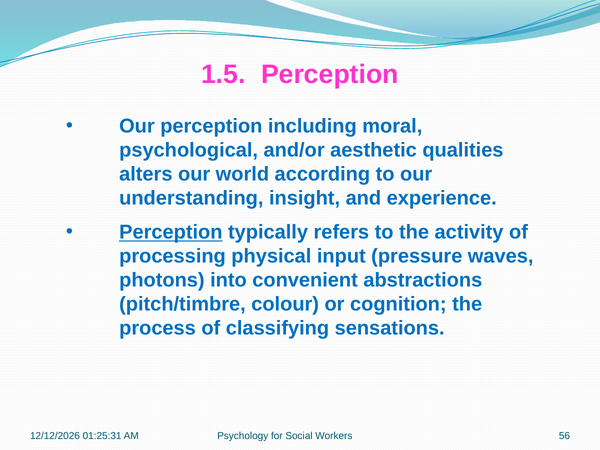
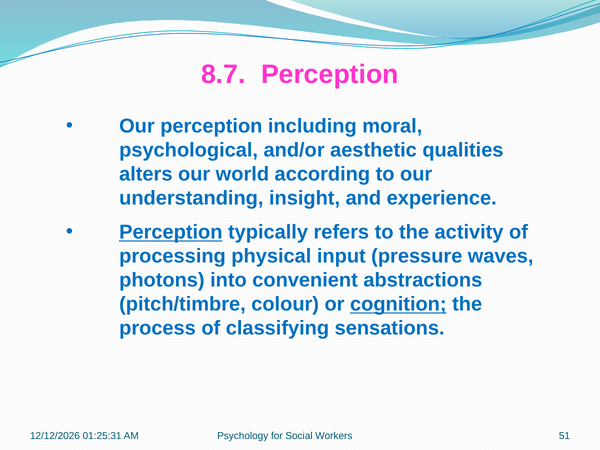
1.5: 1.5 -> 8.7
cognition underline: none -> present
56: 56 -> 51
